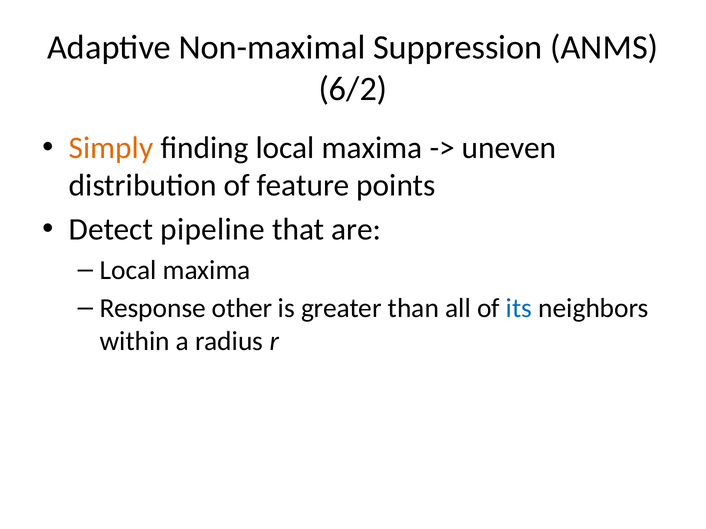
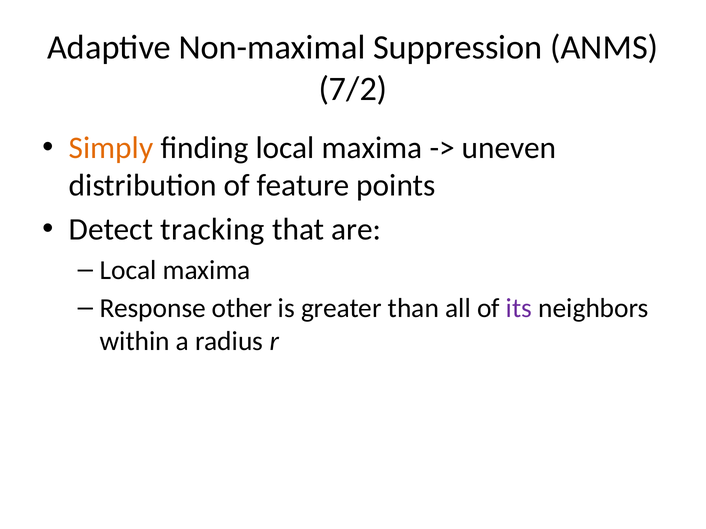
6/2: 6/2 -> 7/2
pipeline: pipeline -> tracking
its colour: blue -> purple
